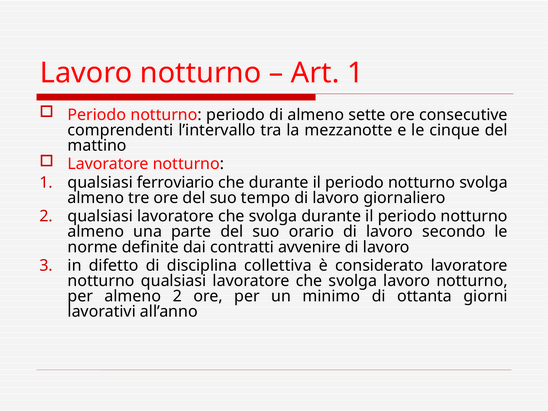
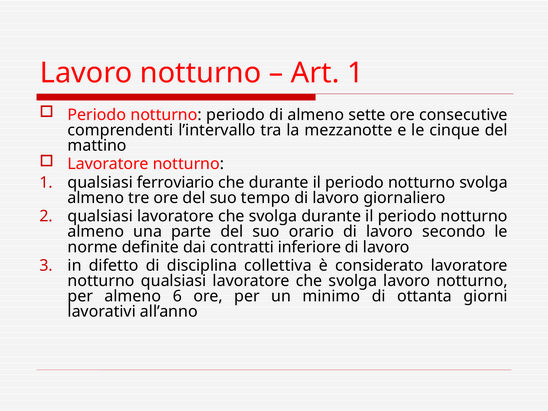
avvenire: avvenire -> inferiore
almeno 2: 2 -> 6
